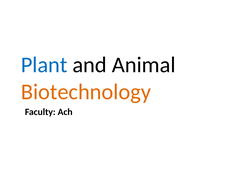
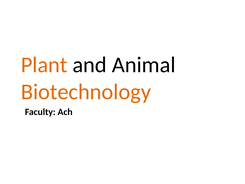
Plant colour: blue -> orange
